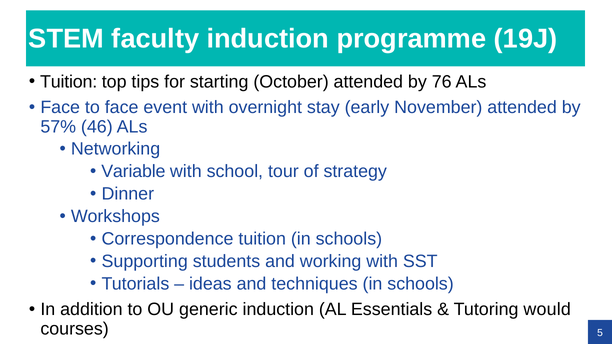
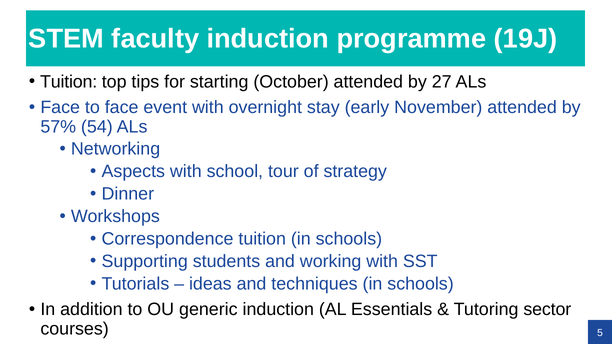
76: 76 -> 27
46: 46 -> 54
Variable: Variable -> Aspects
would: would -> sector
